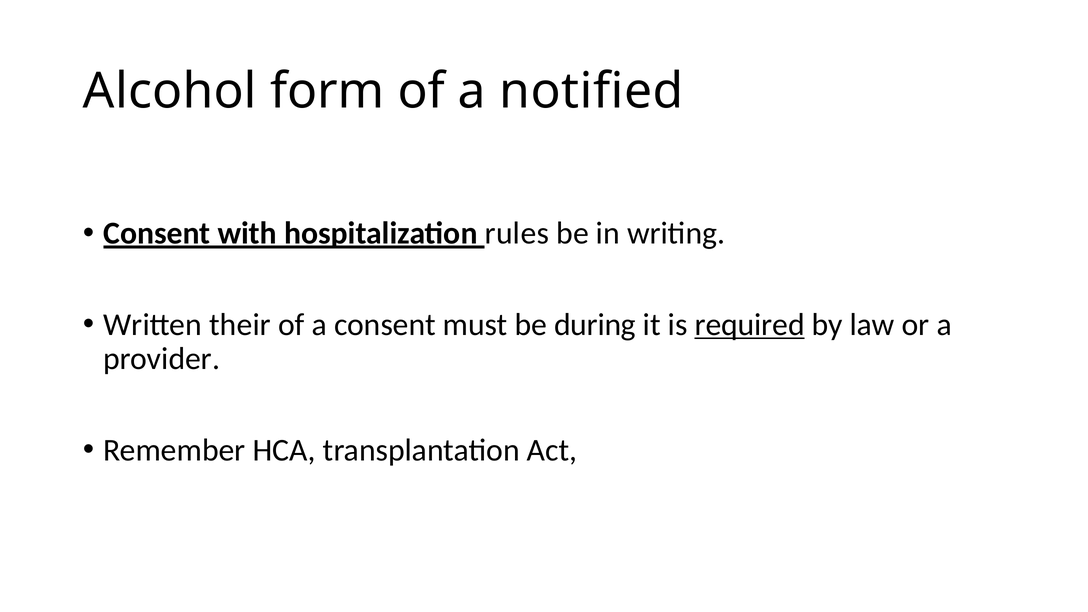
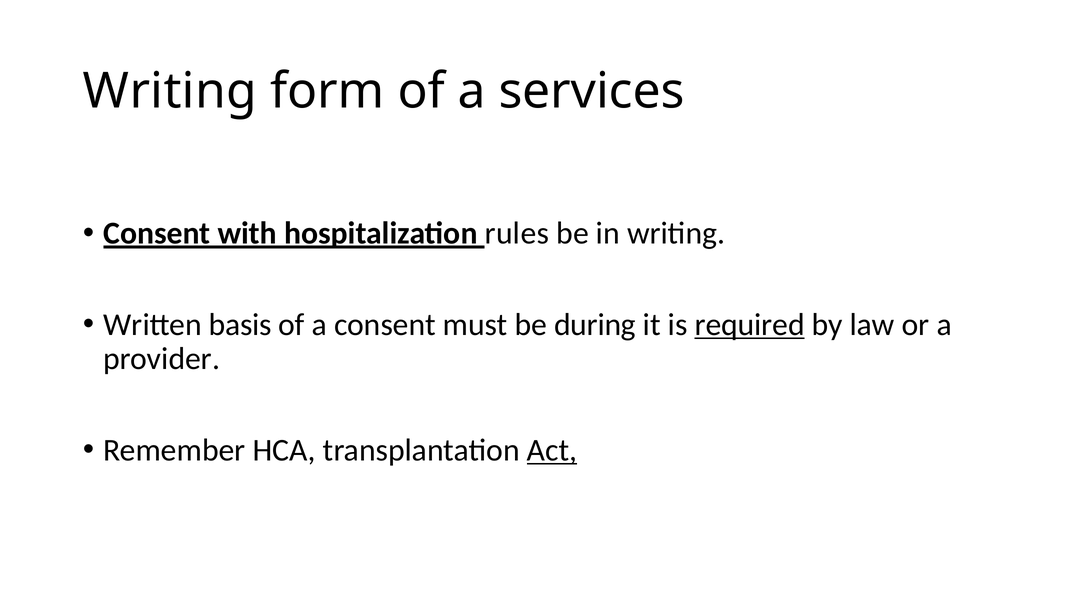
Alcohol at (170, 91): Alcohol -> Writing
notified: notified -> services
their: their -> basis
Act underline: none -> present
